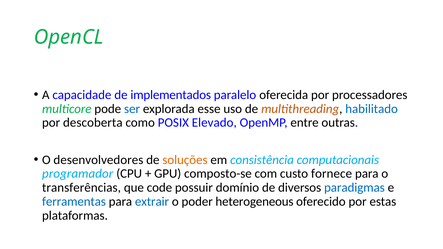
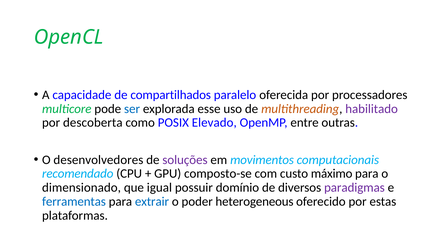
implementados: implementados -> compartilhados
habilitado colour: blue -> purple
soluções colour: orange -> purple
consistência: consistência -> movimentos
programador: programador -> recomendado
fornece: fornece -> máximo
transferências: transferências -> dimensionado
code: code -> igual
paradigmas colour: blue -> purple
